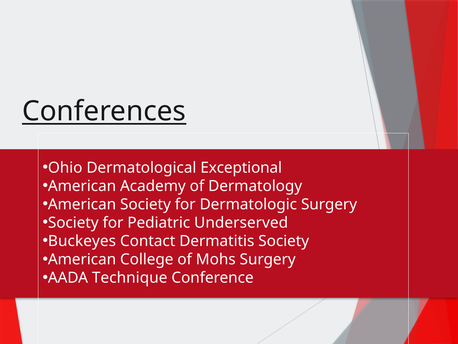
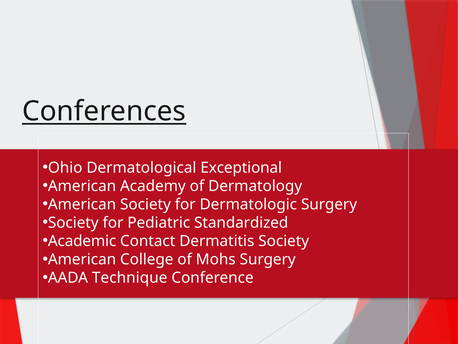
Underserved: Underserved -> Standardized
Buckeyes: Buckeyes -> Academic
